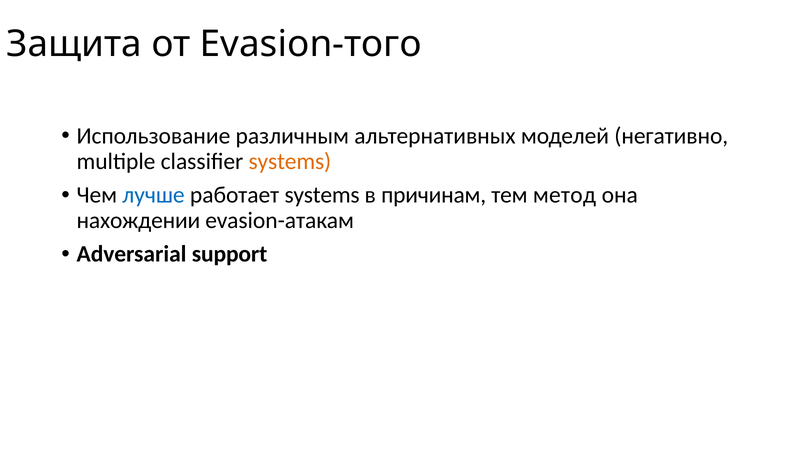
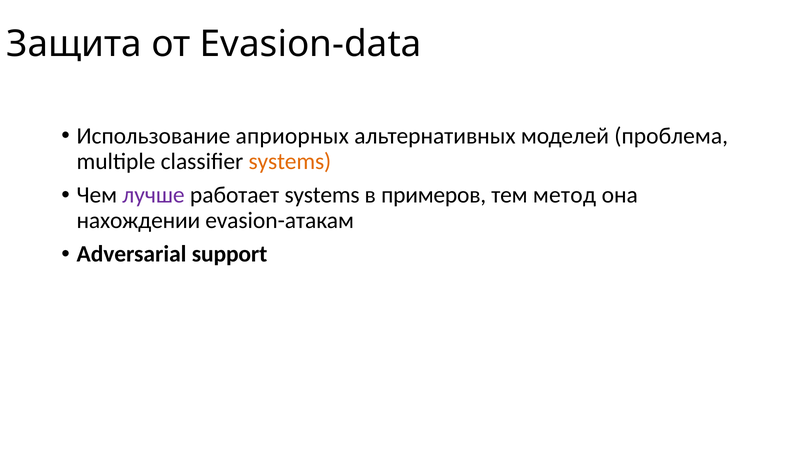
Evasion-того: Evasion-того -> Evasion-data
различным: различным -> априорных
негативно: негативно -> проблема
лучше colour: blue -> purple
причинам: причинам -> примеров
